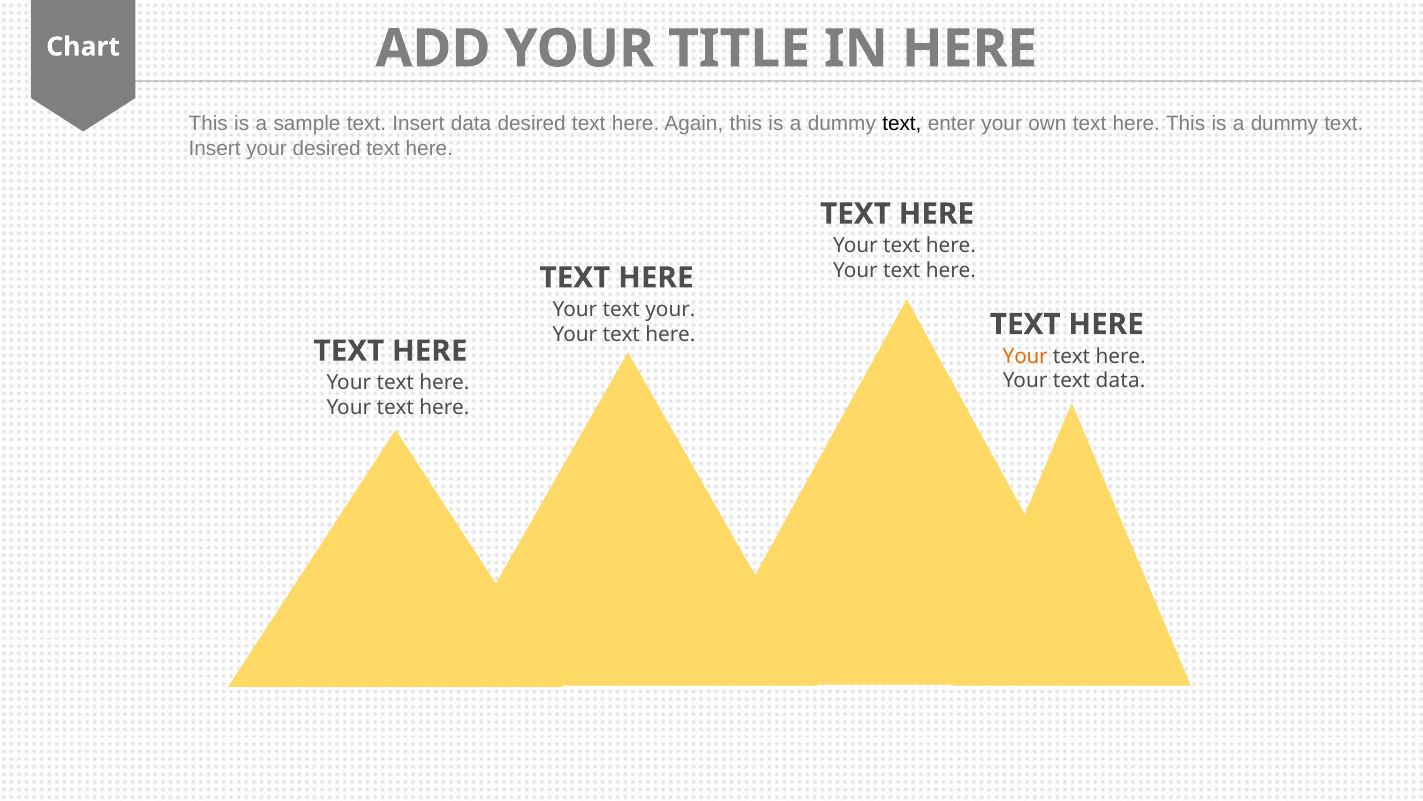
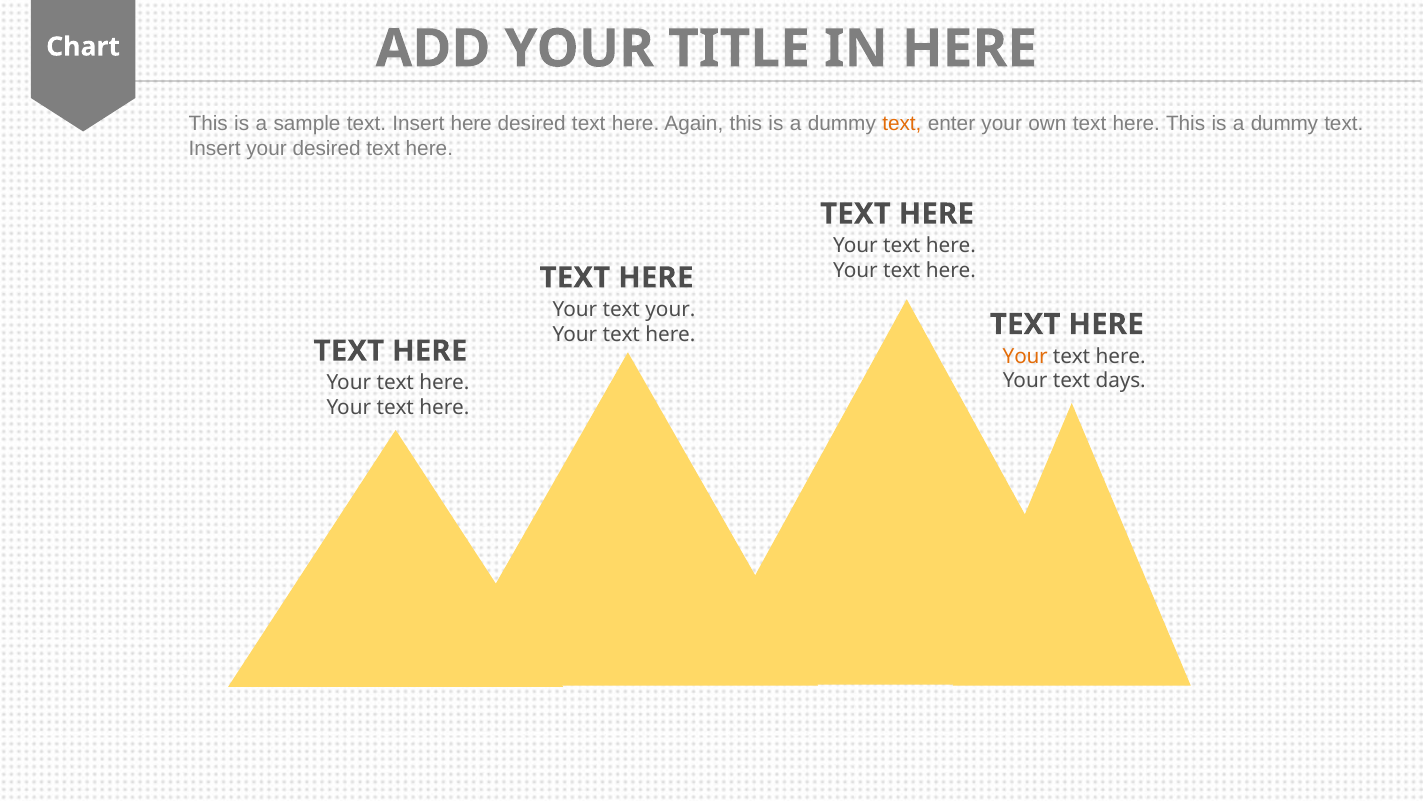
Insert data: data -> here
text at (902, 124) colour: black -> orange
text data: data -> days
